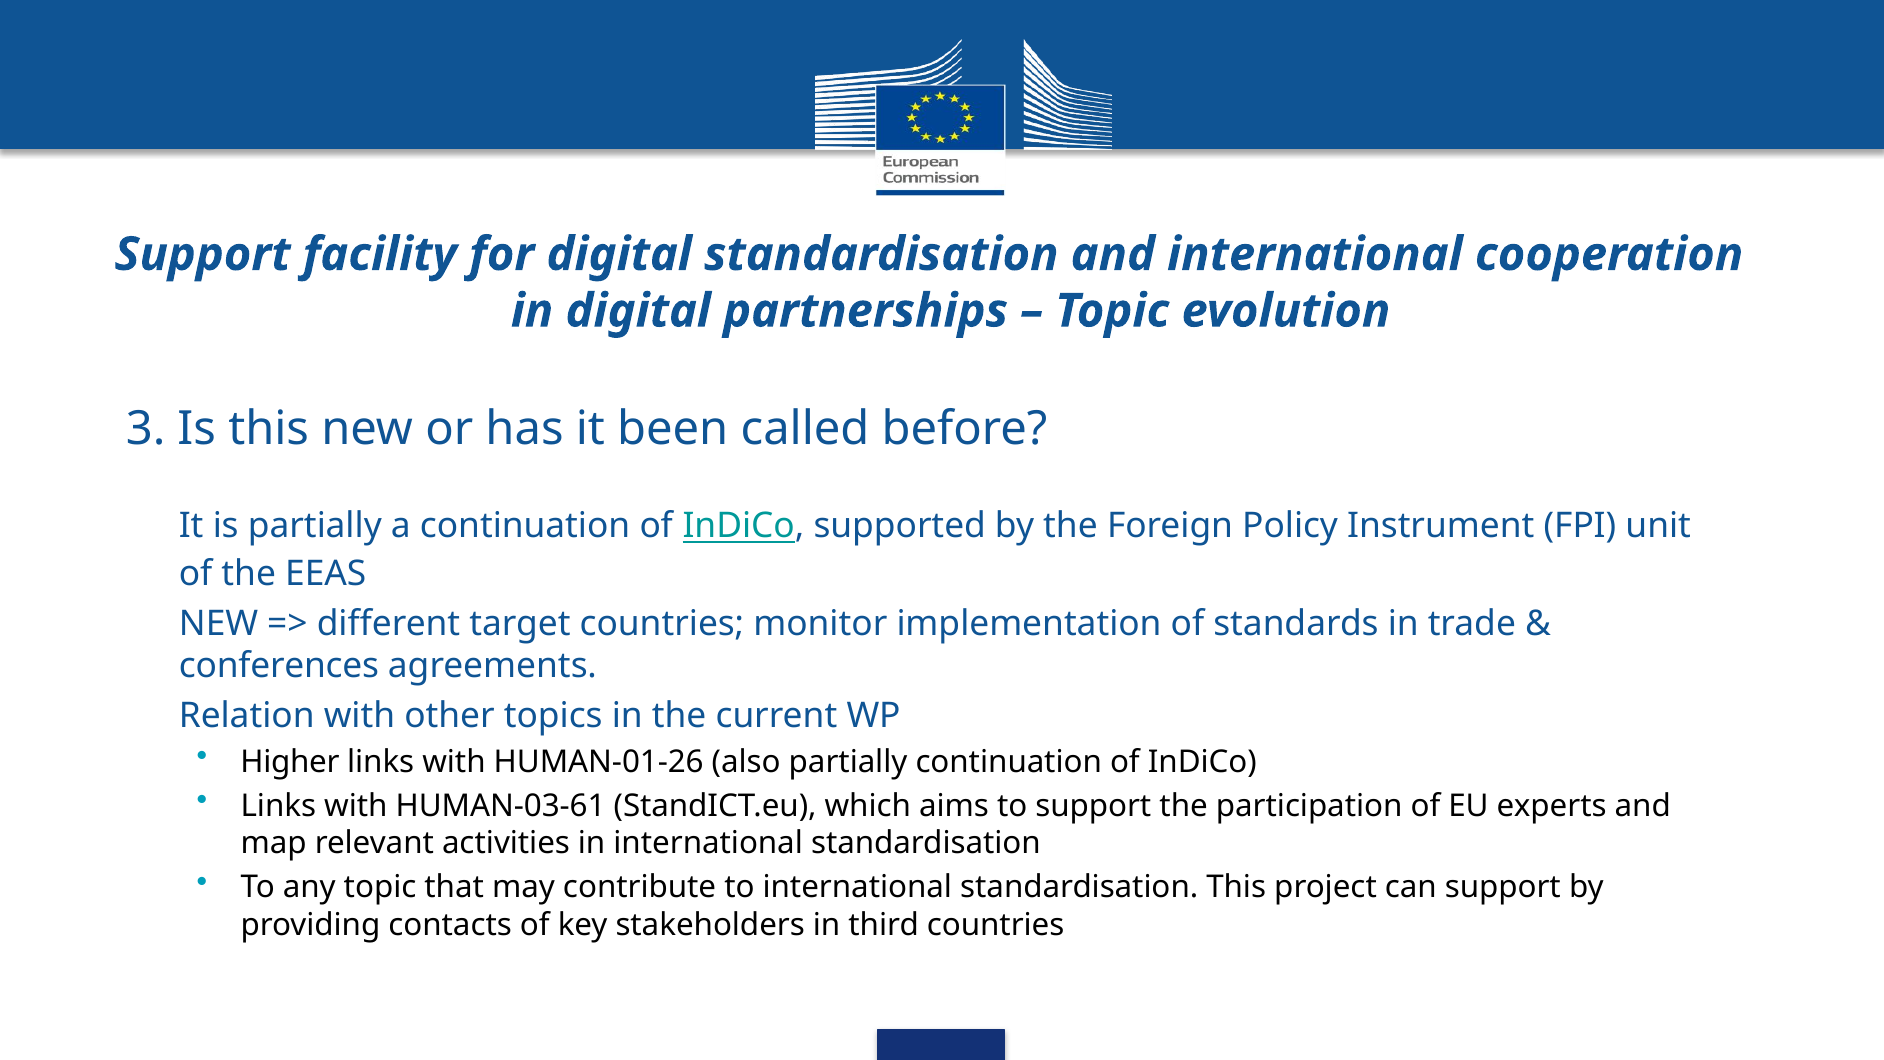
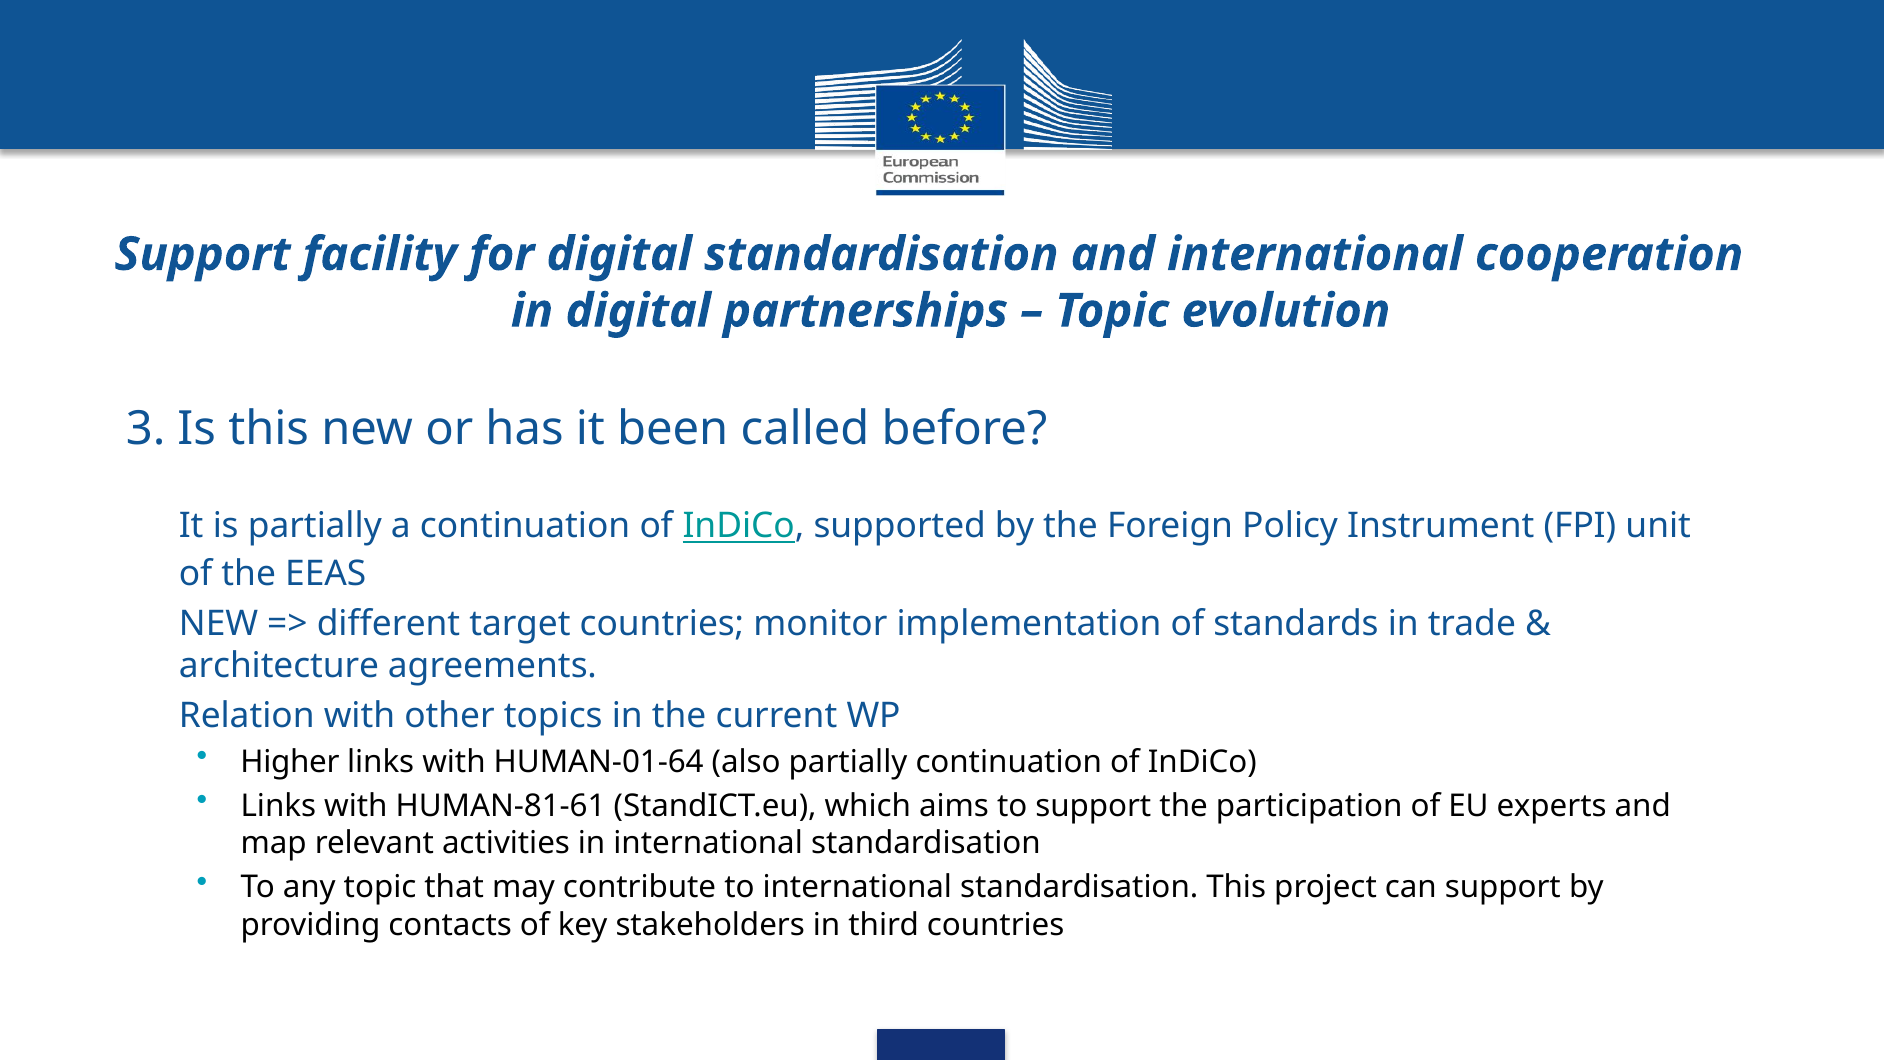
conferences: conferences -> architecture
HUMAN-01-26: HUMAN-01-26 -> HUMAN-01-64
HUMAN-03-61: HUMAN-03-61 -> HUMAN-81-61
